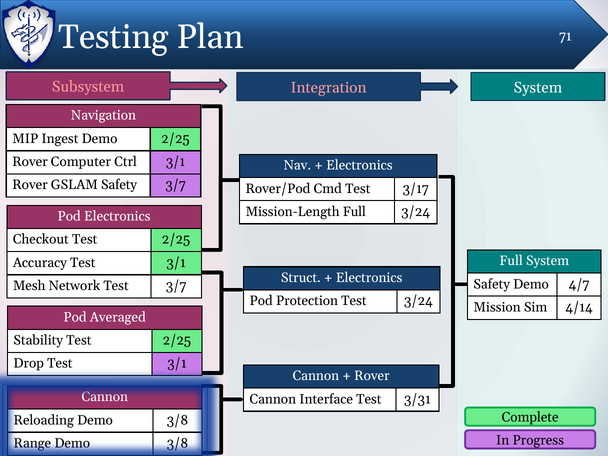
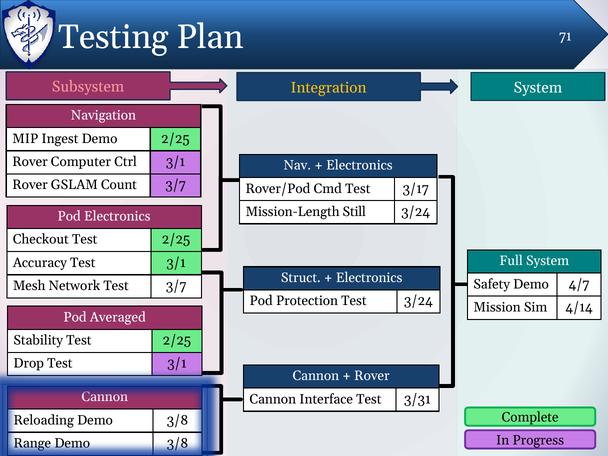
Integration colour: pink -> yellow
GSLAM Safety: Safety -> Count
Mission-Length Full: Full -> Still
